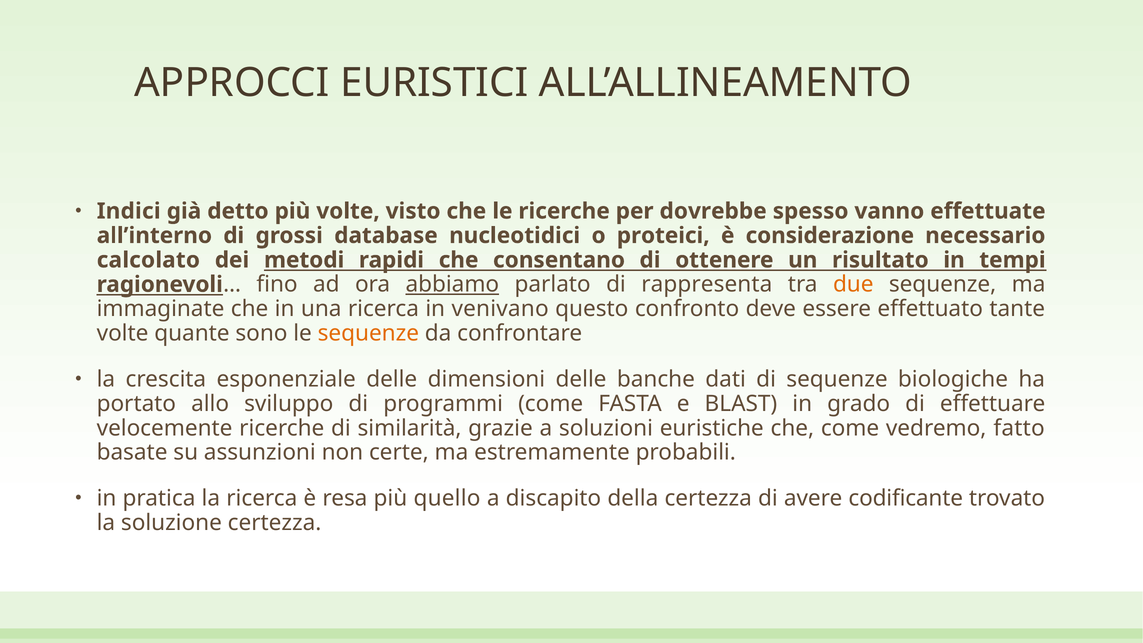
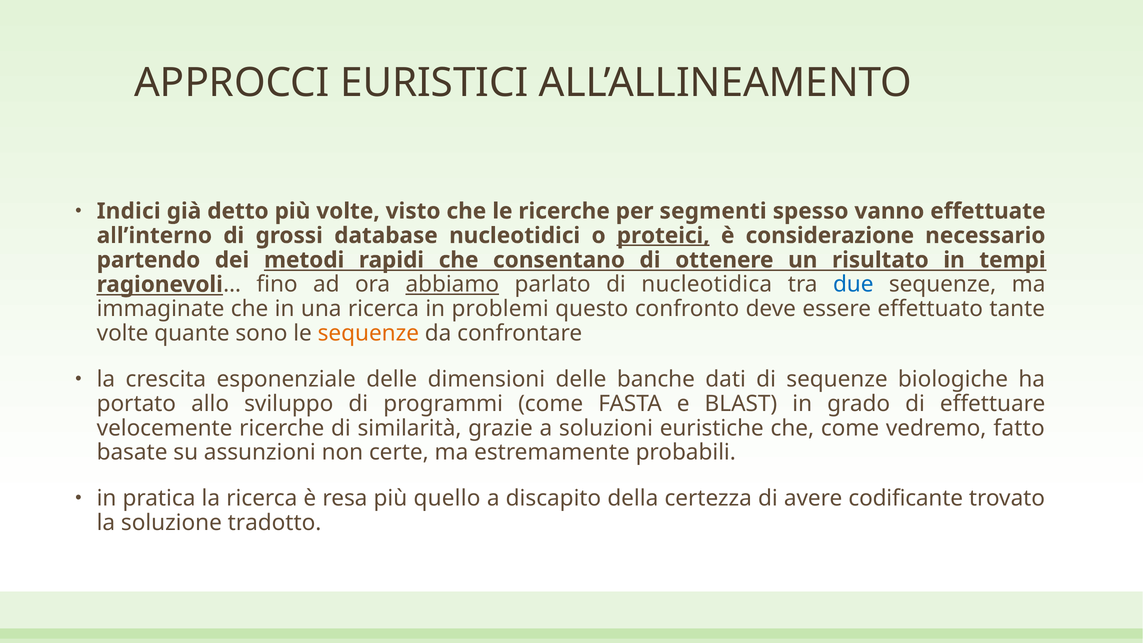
dovrebbe: dovrebbe -> segmenti
proteici underline: none -> present
calcolato: calcolato -> partendo
rappresenta: rappresenta -> nucleotidica
due colour: orange -> blue
venivano: venivano -> problemi
soluzione certezza: certezza -> tradotto
